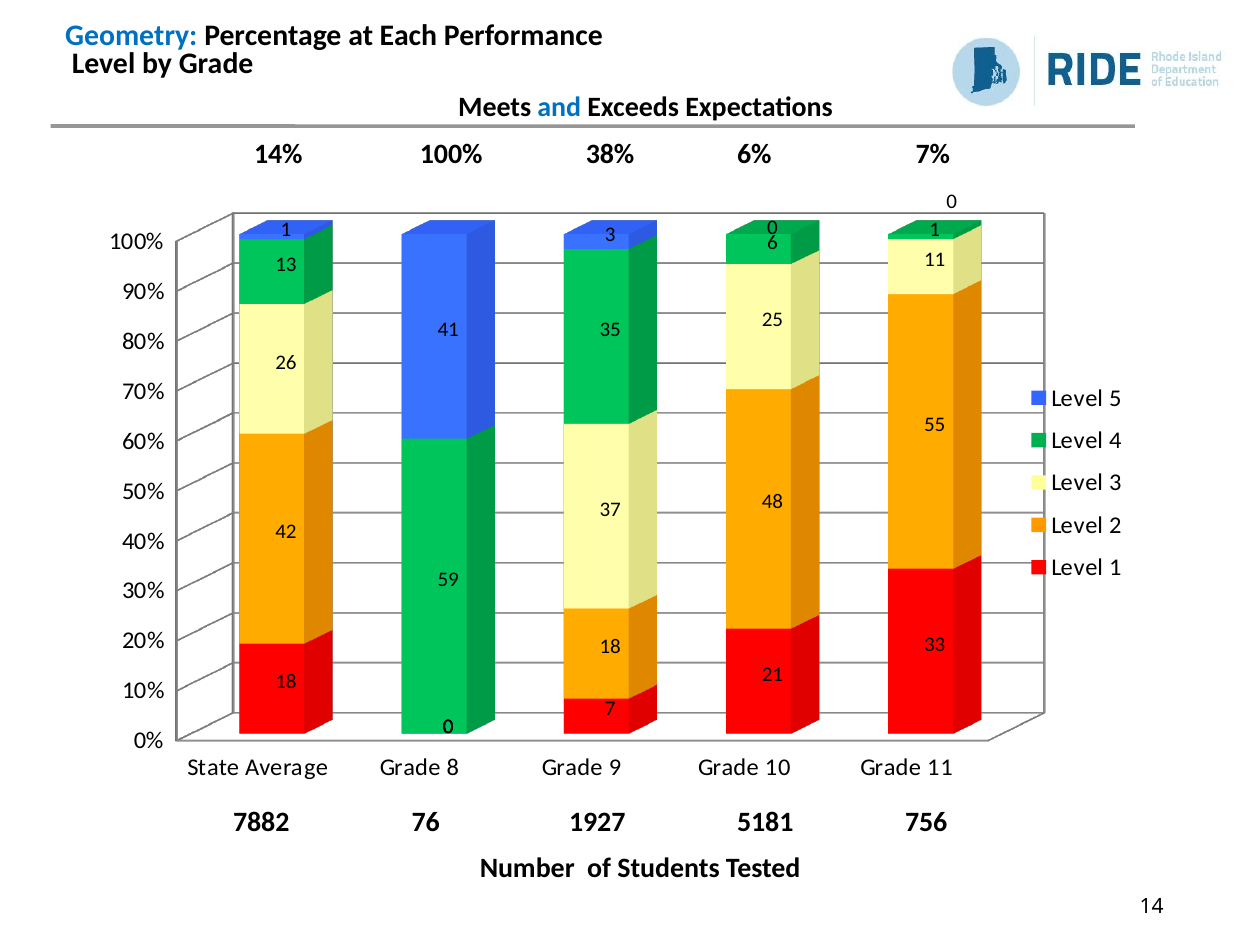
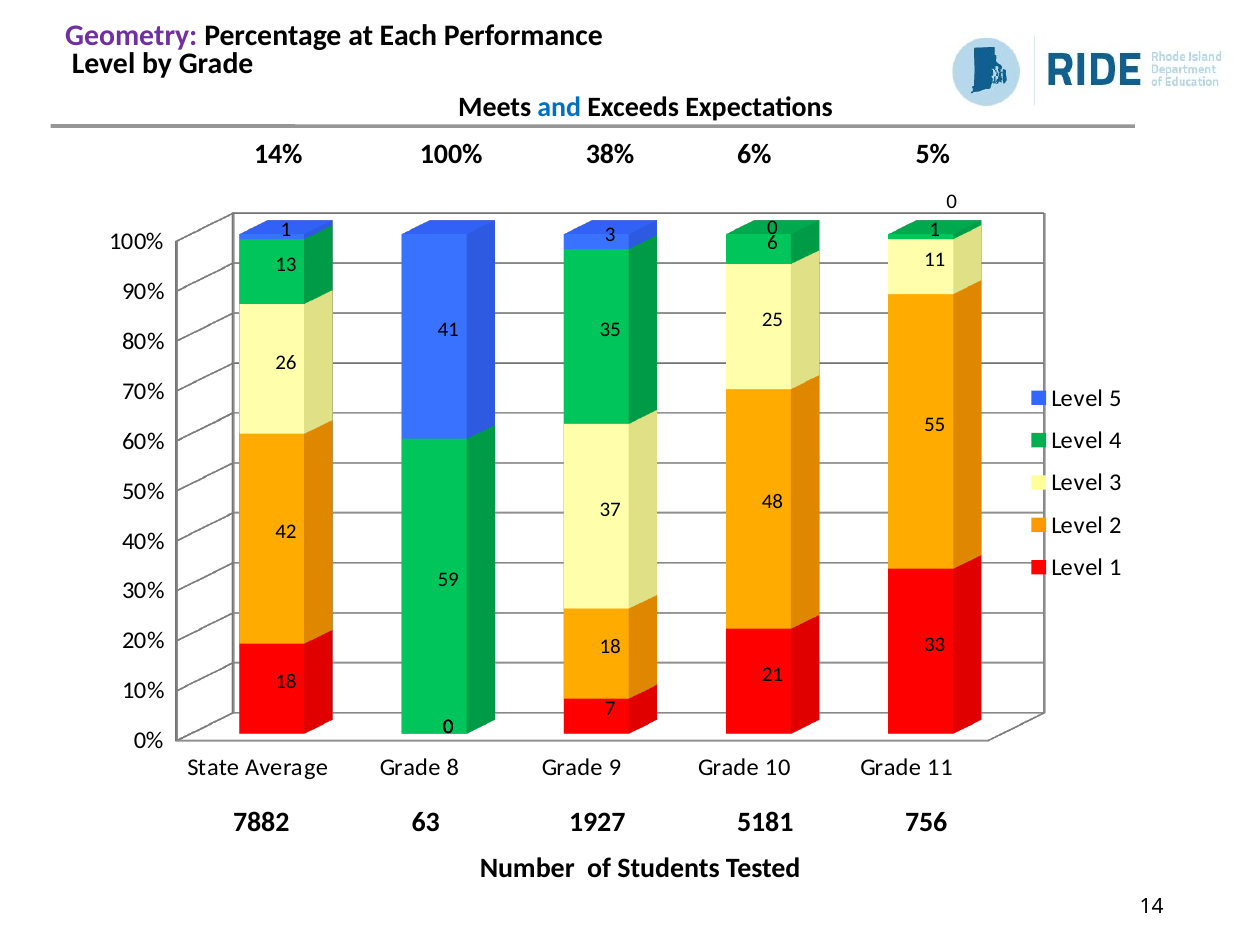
Geometry colour: blue -> purple
7%: 7% -> 5%
76: 76 -> 63
